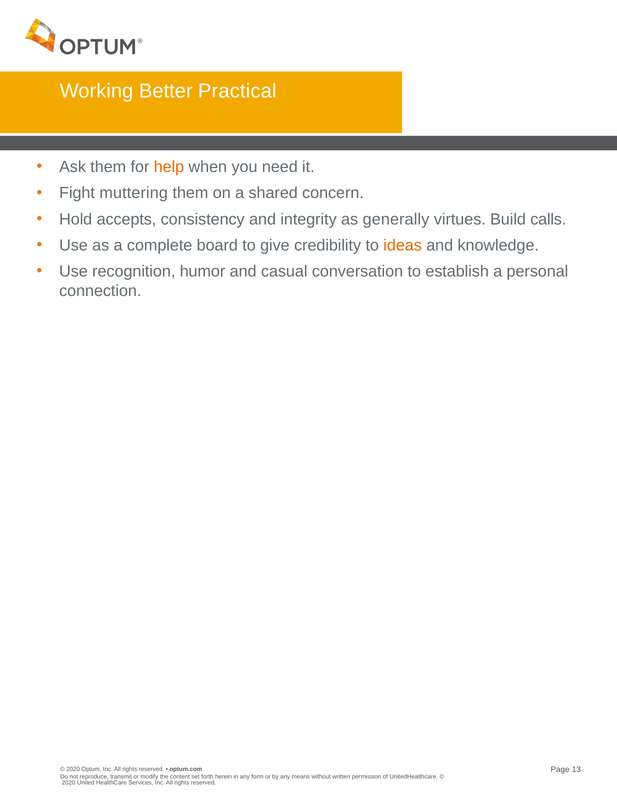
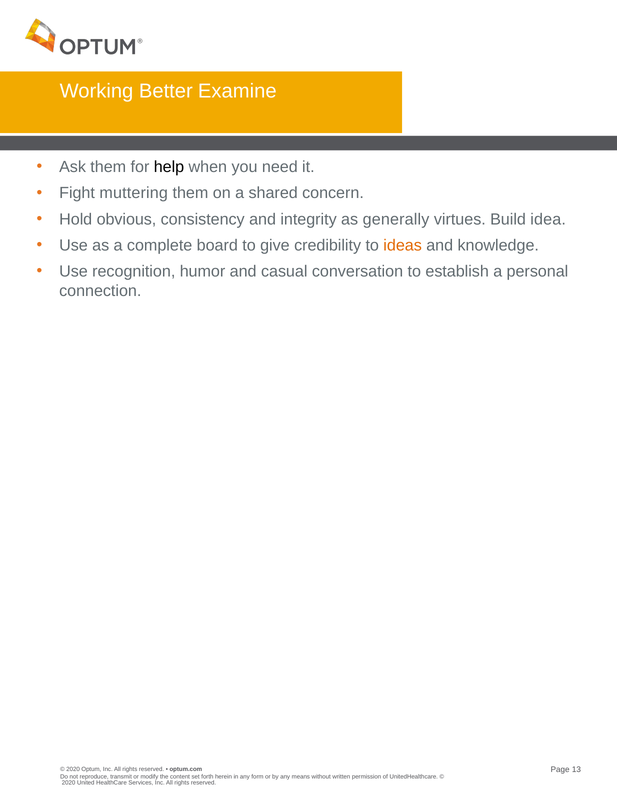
Practical: Practical -> Examine
help colour: orange -> black
accepts: accepts -> obvious
calls: calls -> idea
